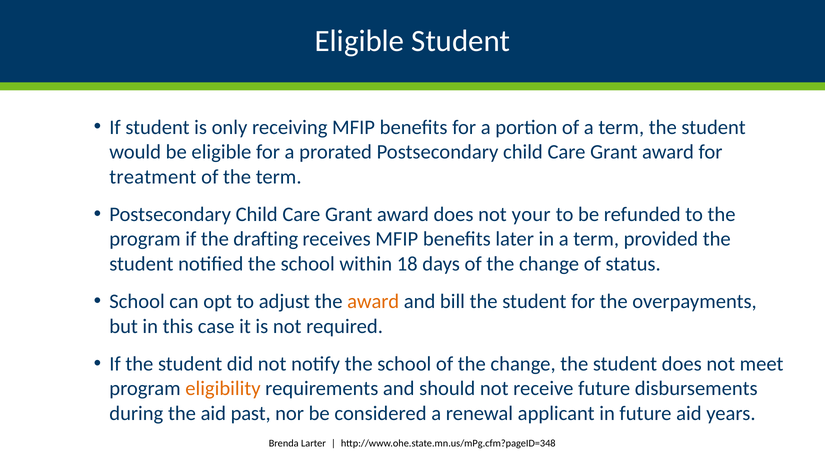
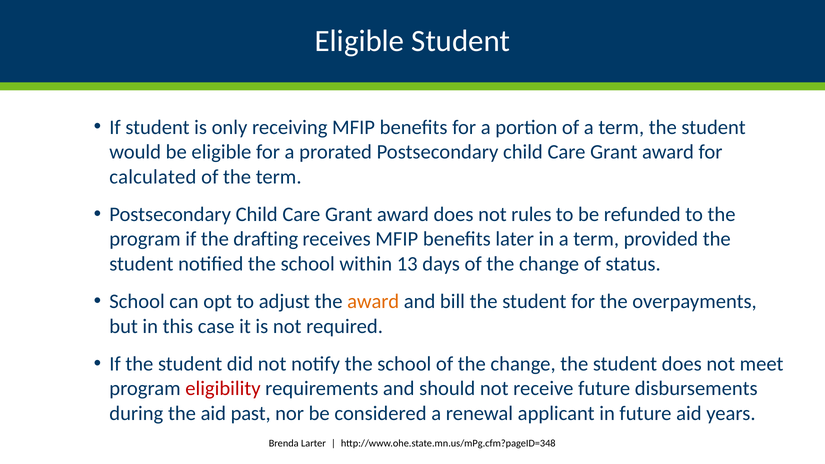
treatment: treatment -> calculated
your: your -> rules
18: 18 -> 13
eligibility colour: orange -> red
